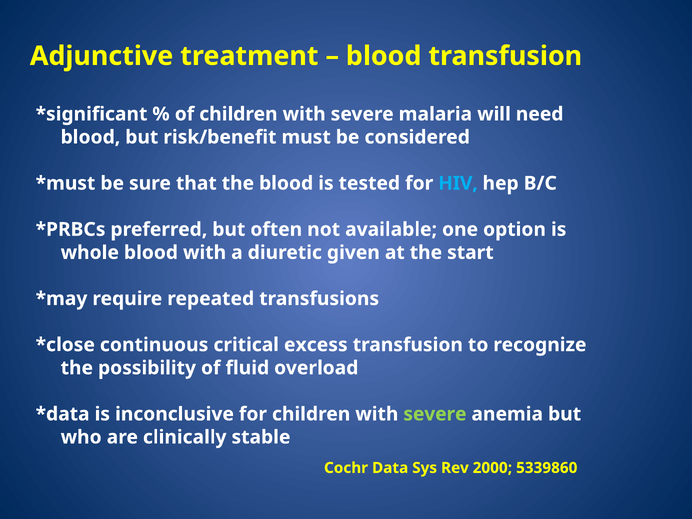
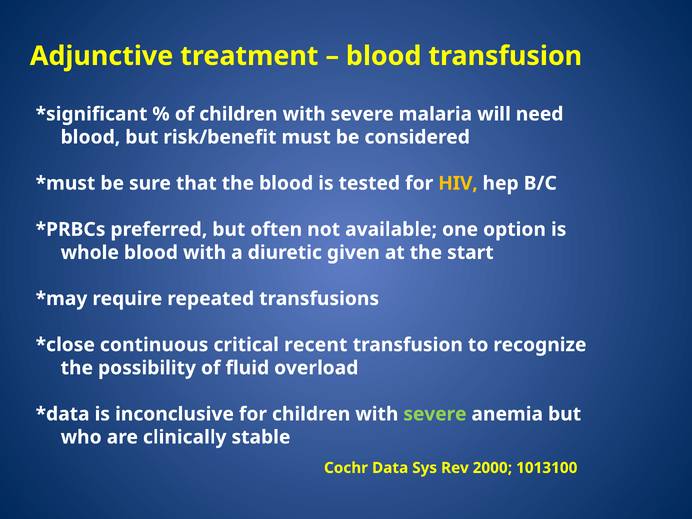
HIV colour: light blue -> yellow
excess: excess -> recent
5339860: 5339860 -> 1013100
